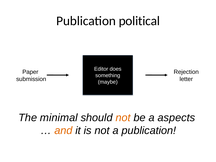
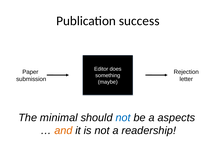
political: political -> success
not at (123, 118) colour: orange -> blue
a publication: publication -> readership
